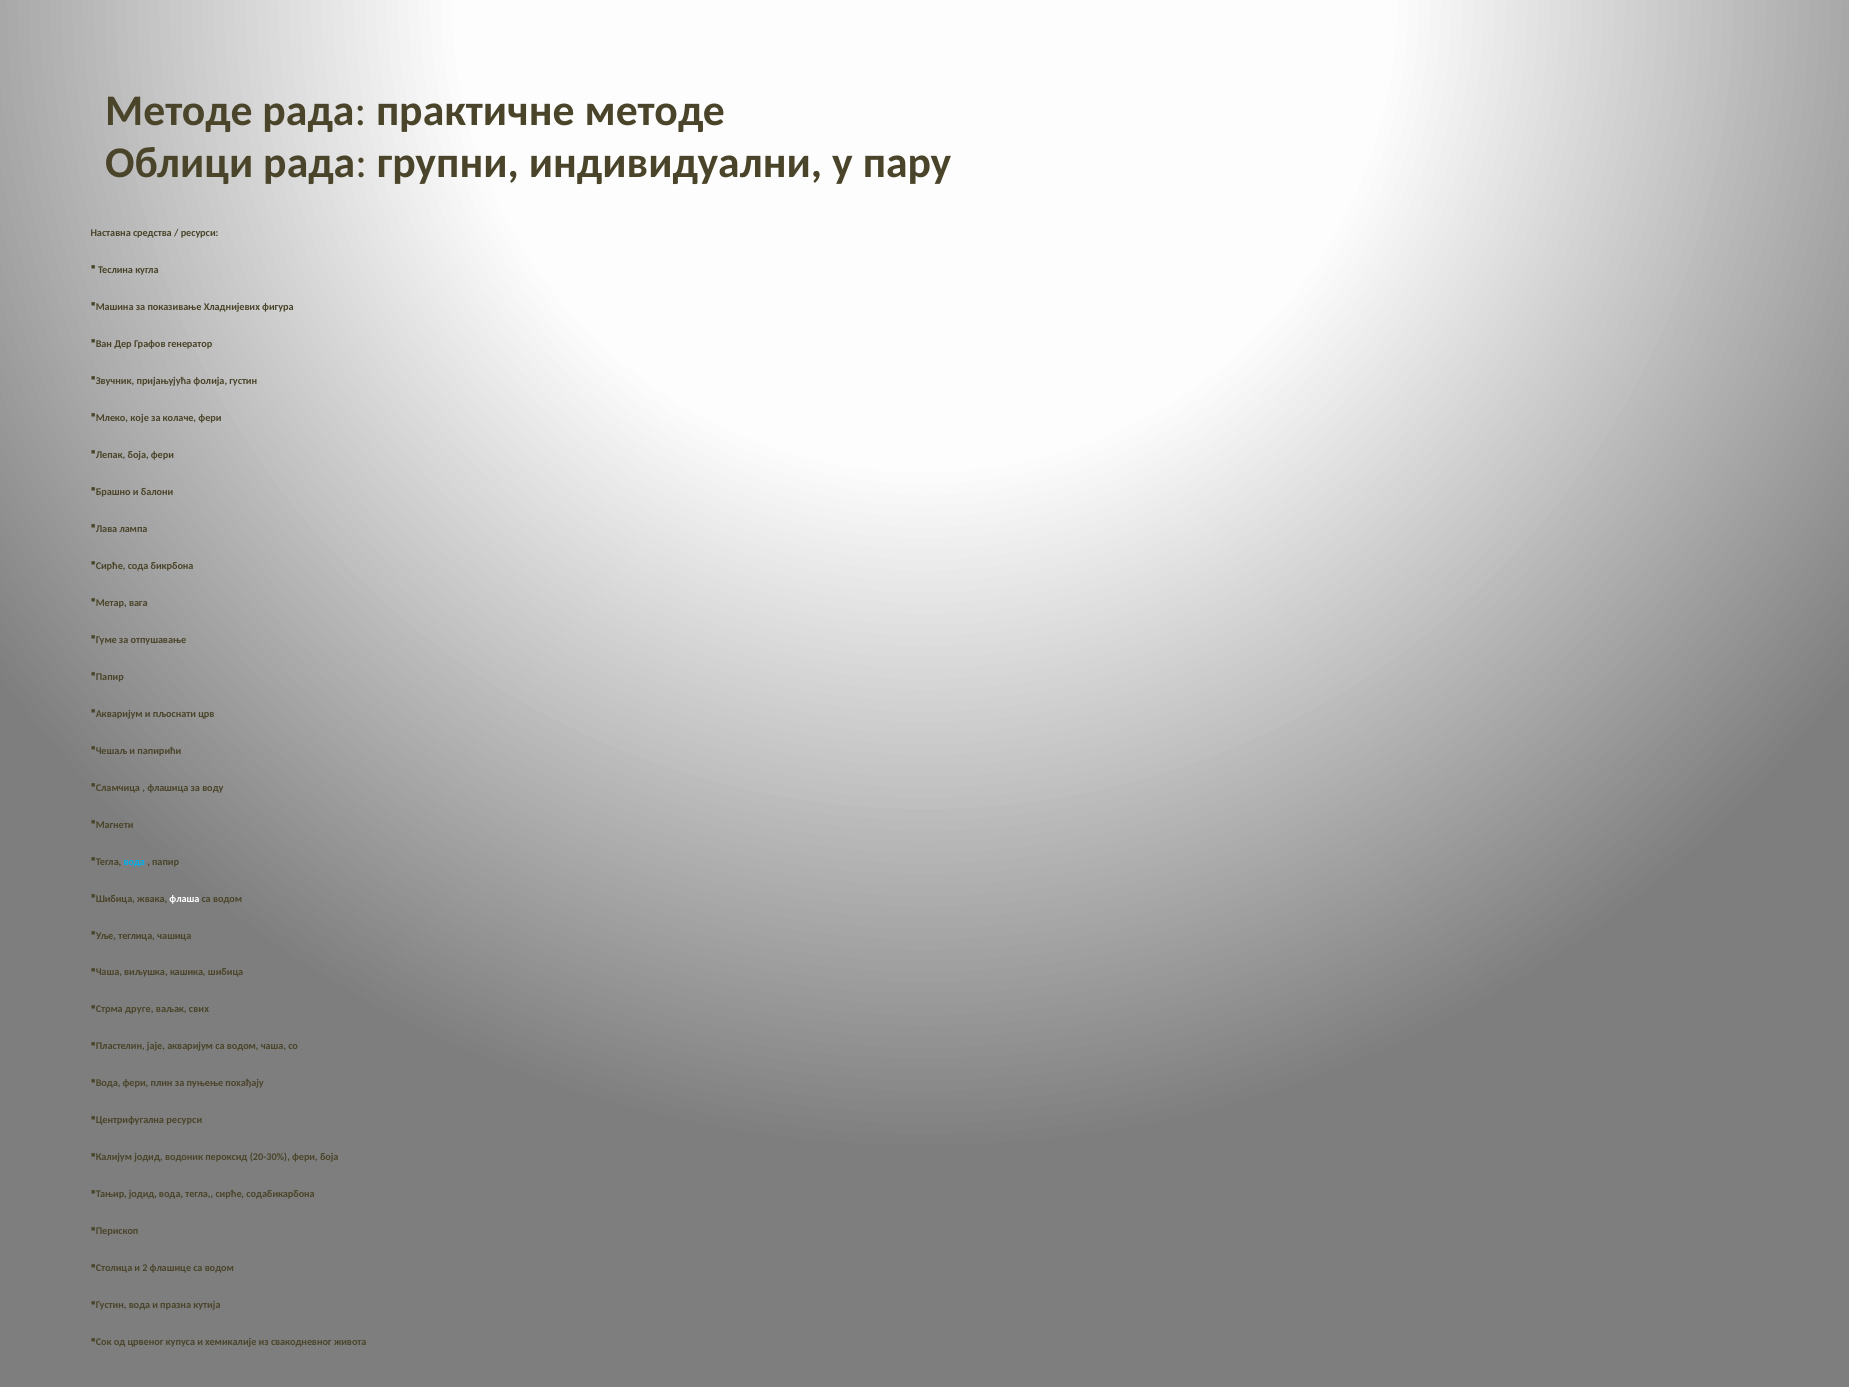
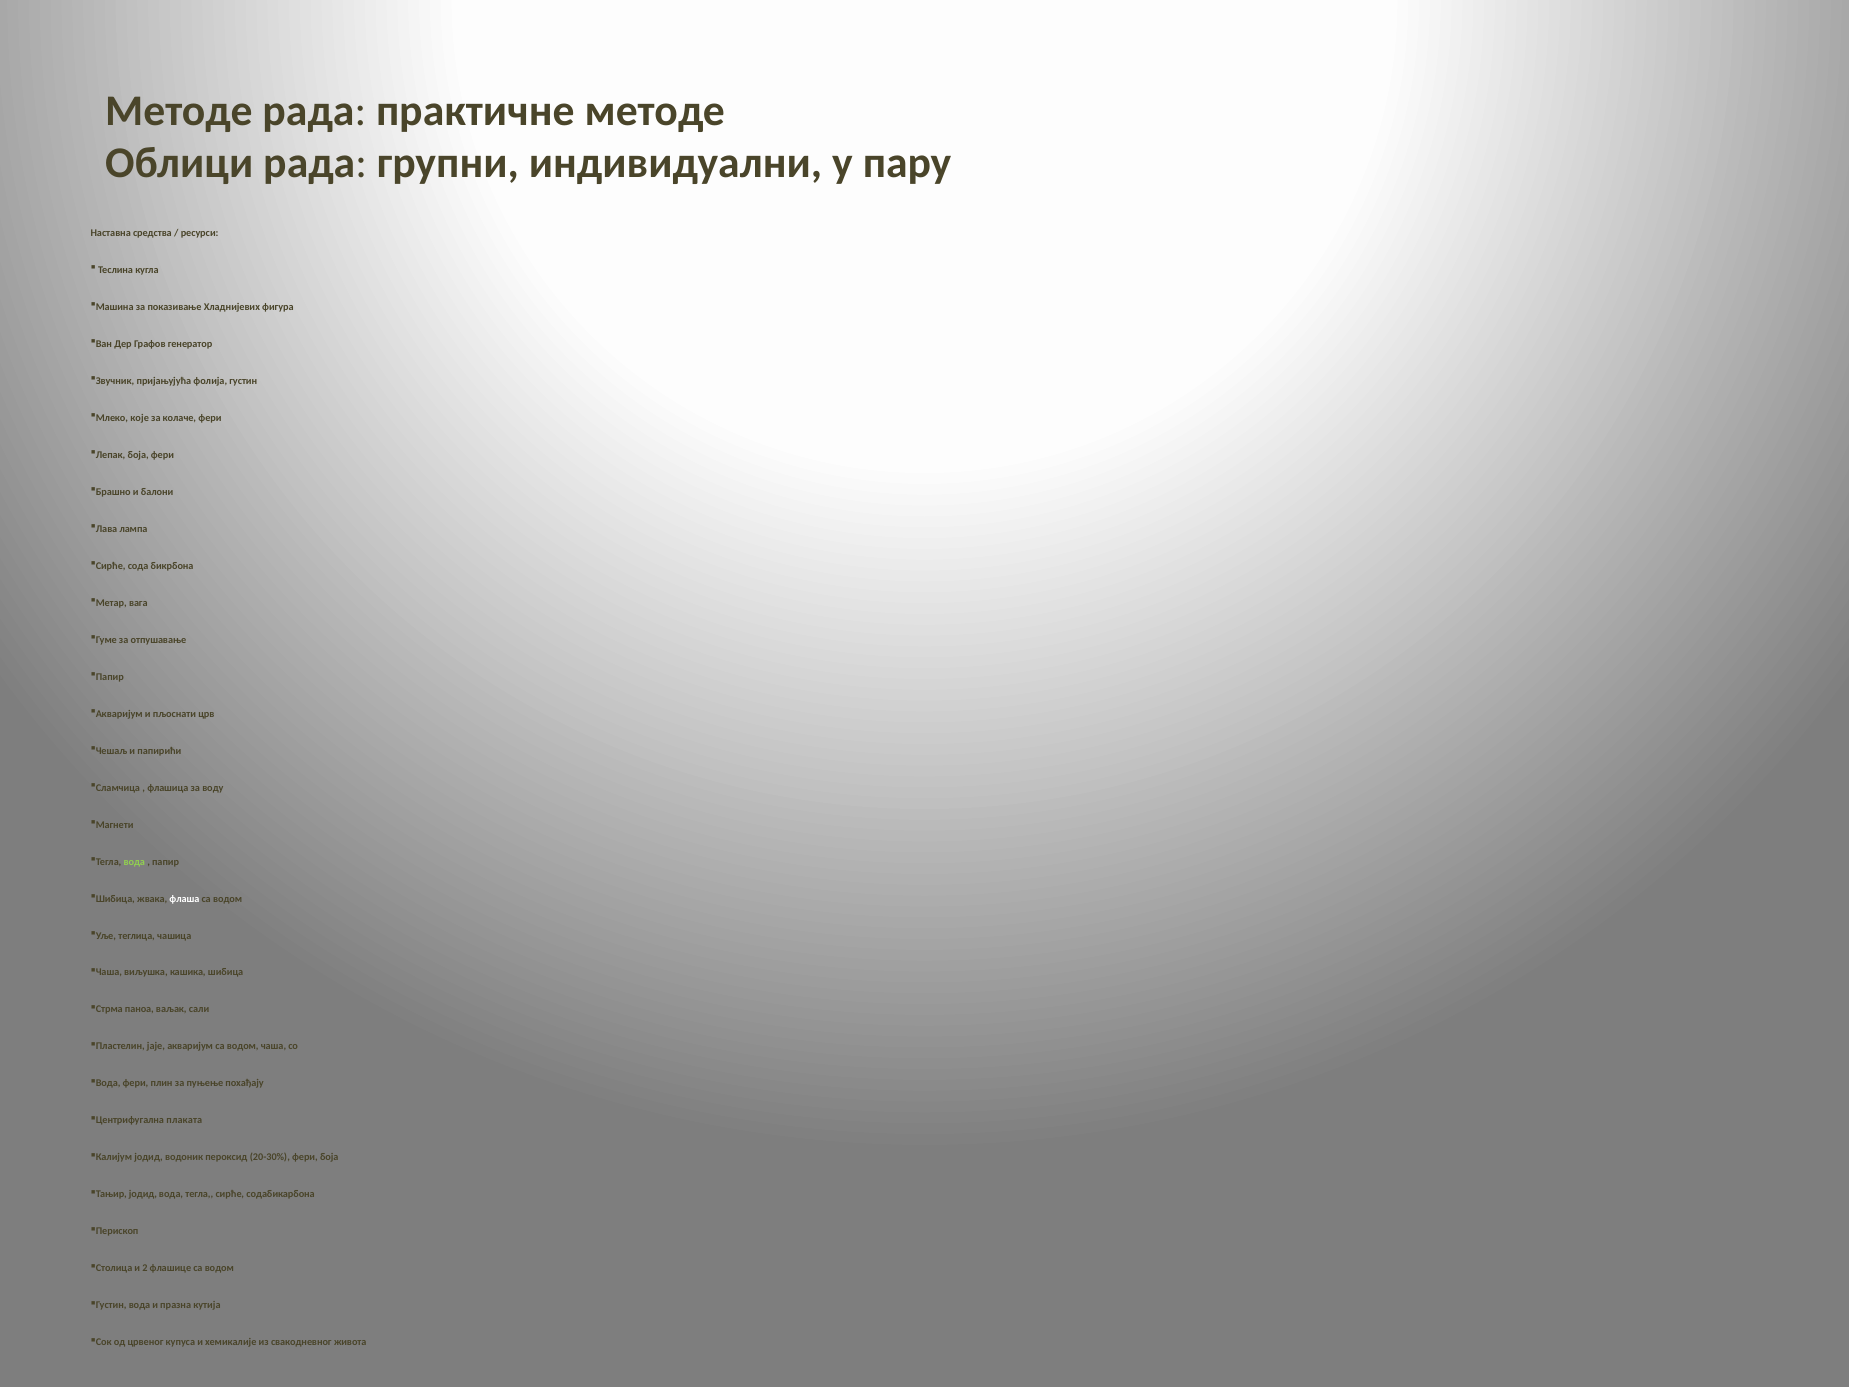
вода at (134, 861) colour: light blue -> light green
друге: друге -> паноа
свих: свих -> сали
ресурси at (184, 1120): ресурси -> плаката
